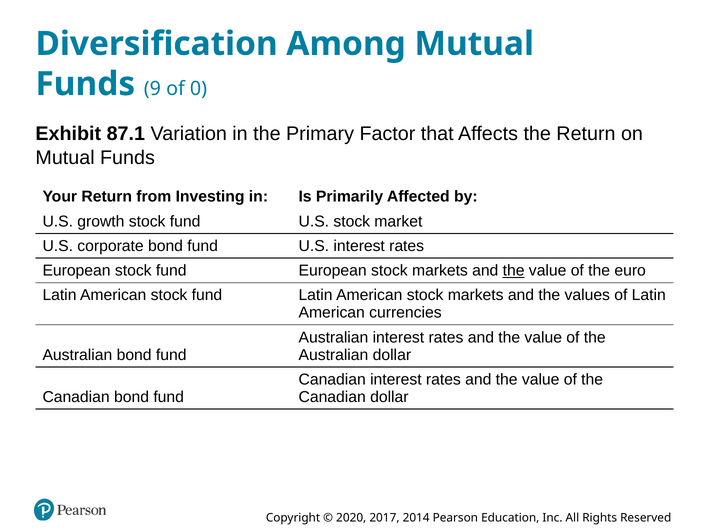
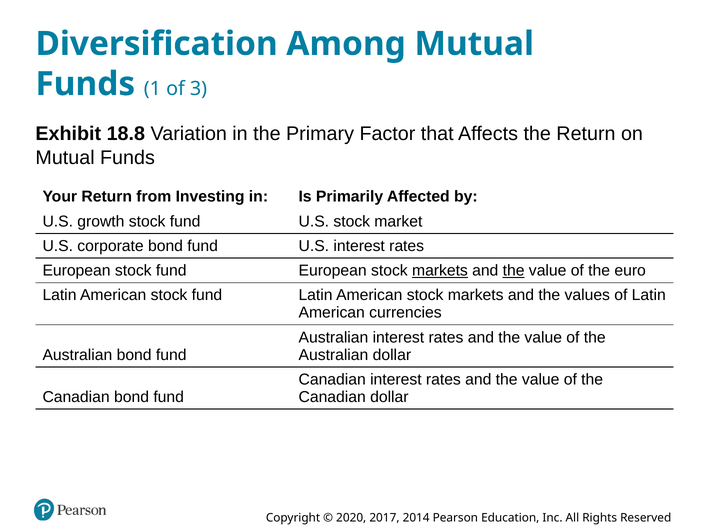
9: 9 -> 1
0: 0 -> 3
87.1: 87.1 -> 18.8
markets at (440, 270) underline: none -> present
